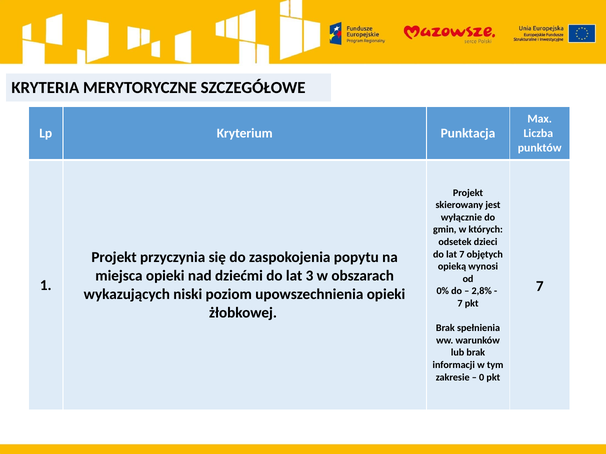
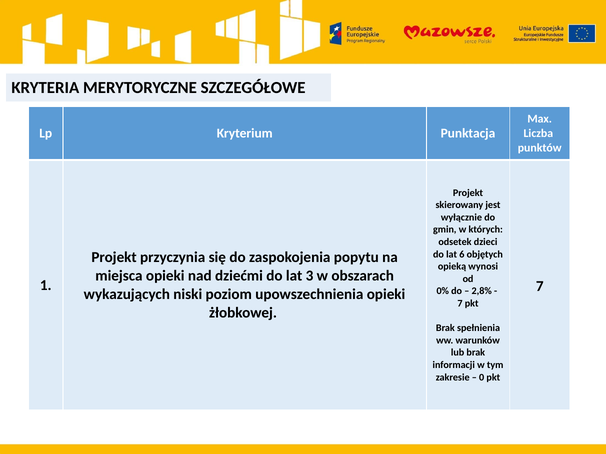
lat 7: 7 -> 6
